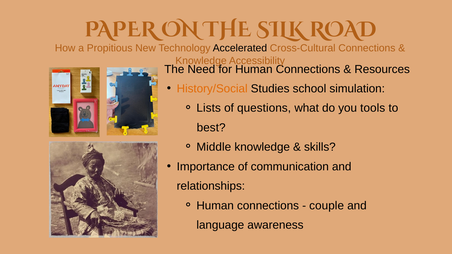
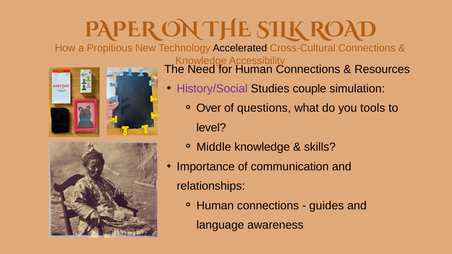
History/Social colour: orange -> purple
school: school -> couple
Lists: Lists -> Over
best: best -> level
couple: couple -> guides
